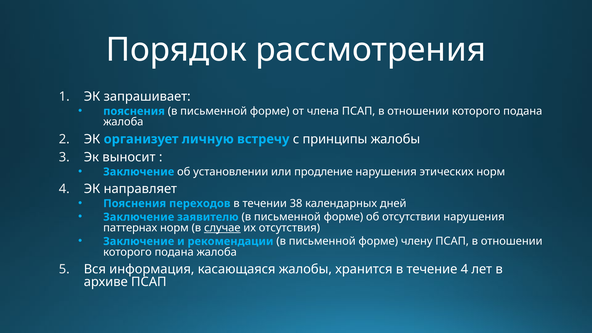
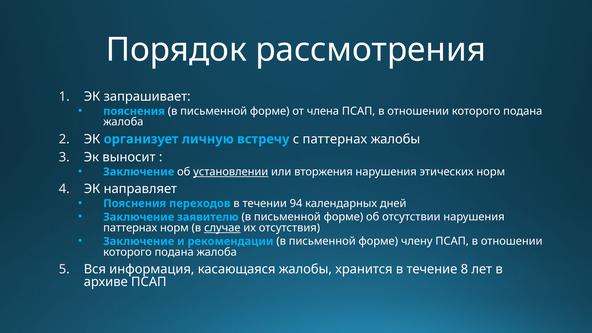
с принципы: принципы -> паттернах
установлении underline: none -> present
продление: продление -> вторжения
38: 38 -> 94
течение 4: 4 -> 8
